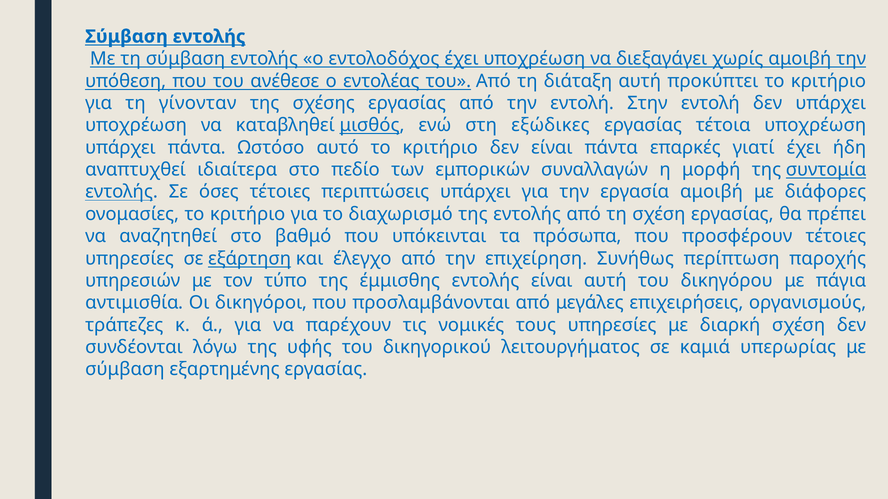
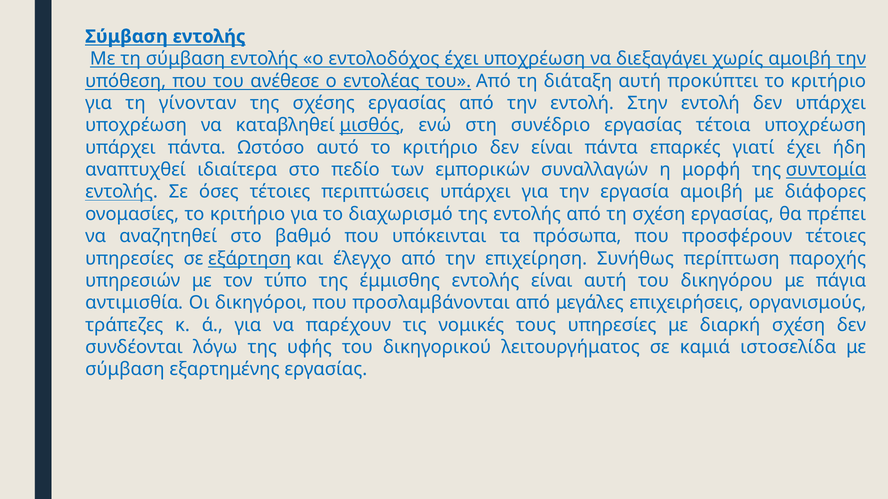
εξώδικες: εξώδικες -> συνέδριο
υπερωρίας: υπερωρίας -> ιστοσελίδα
